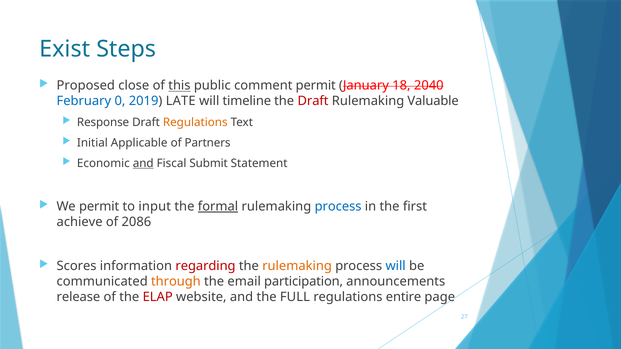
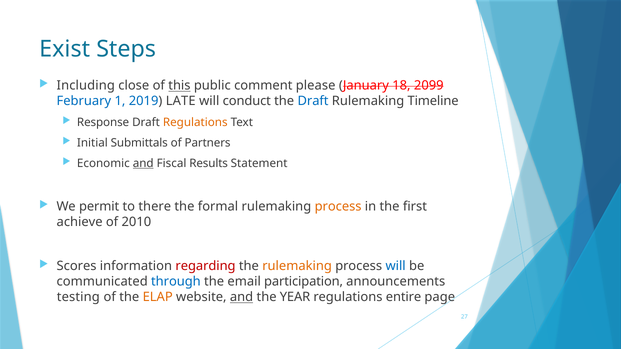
Proposed: Proposed -> Including
comment permit: permit -> please
2040: 2040 -> 2099
0: 0 -> 1
timeline: timeline -> conduct
Draft at (313, 101) colour: red -> blue
Valuable: Valuable -> Timeline
Applicable: Applicable -> Submittals
Submit: Submit -> Results
input: input -> there
formal underline: present -> none
process at (338, 207) colour: blue -> orange
2086: 2086 -> 2010
through colour: orange -> blue
release: release -> testing
ELAP colour: red -> orange
and at (242, 297) underline: none -> present
FULL: FULL -> YEAR
